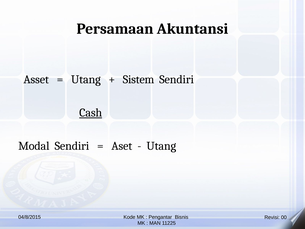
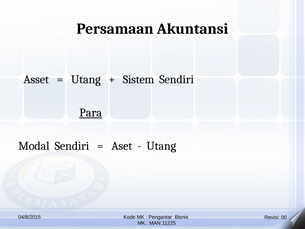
Cash: Cash -> Para
